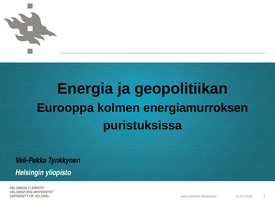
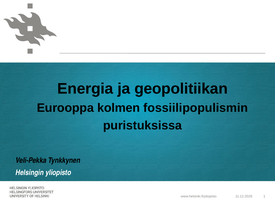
energiamurroksen: energiamurroksen -> fossiilipopulismin
